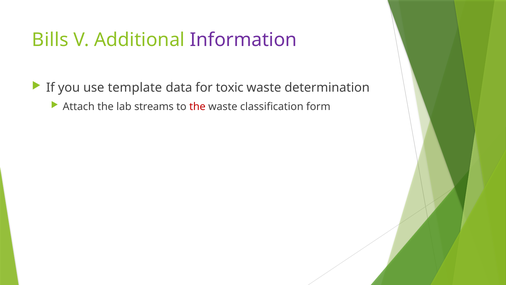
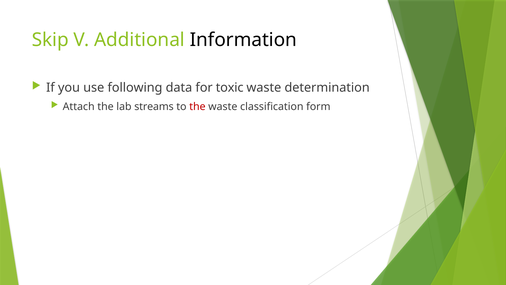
Bills: Bills -> Skip
Information colour: purple -> black
template: template -> following
